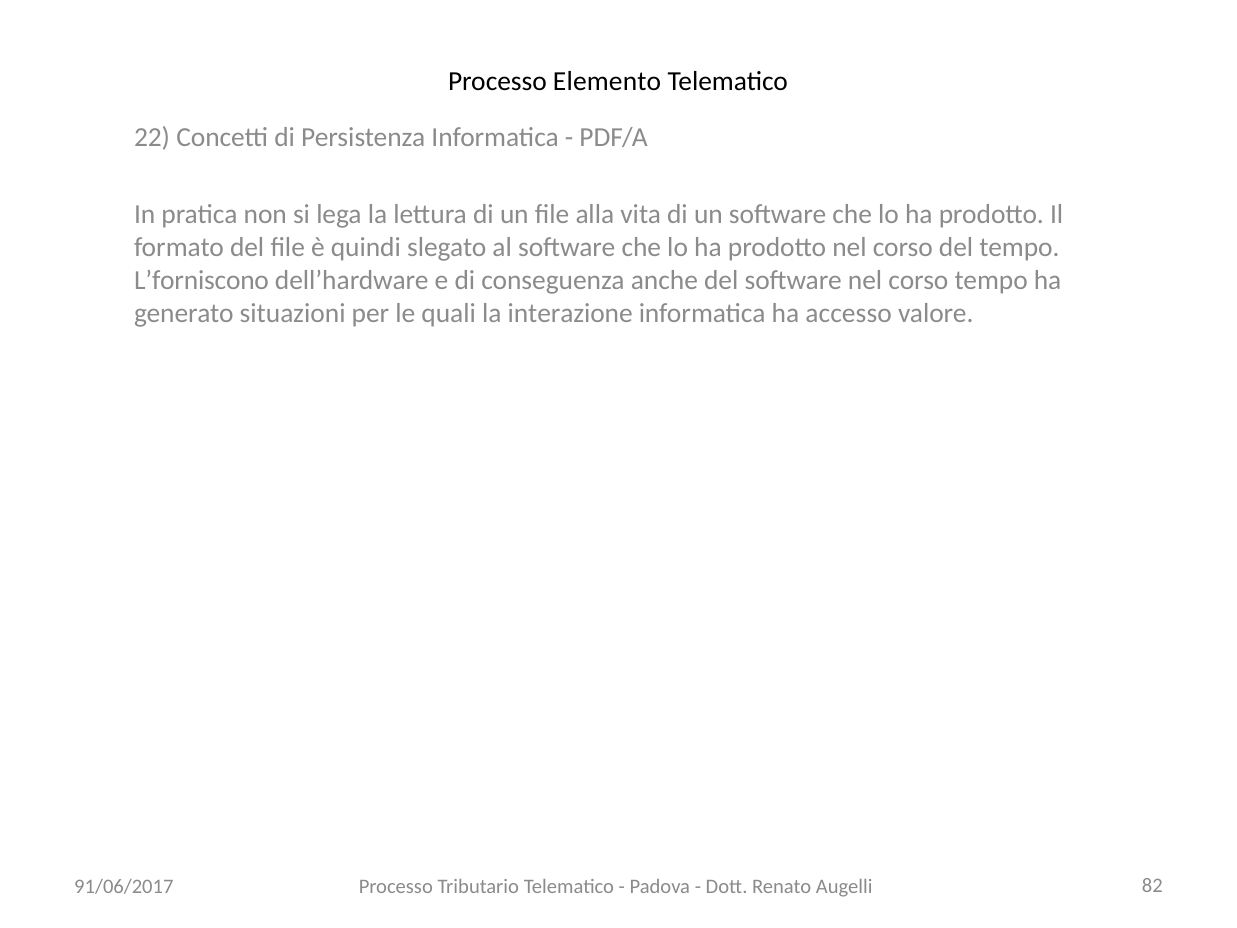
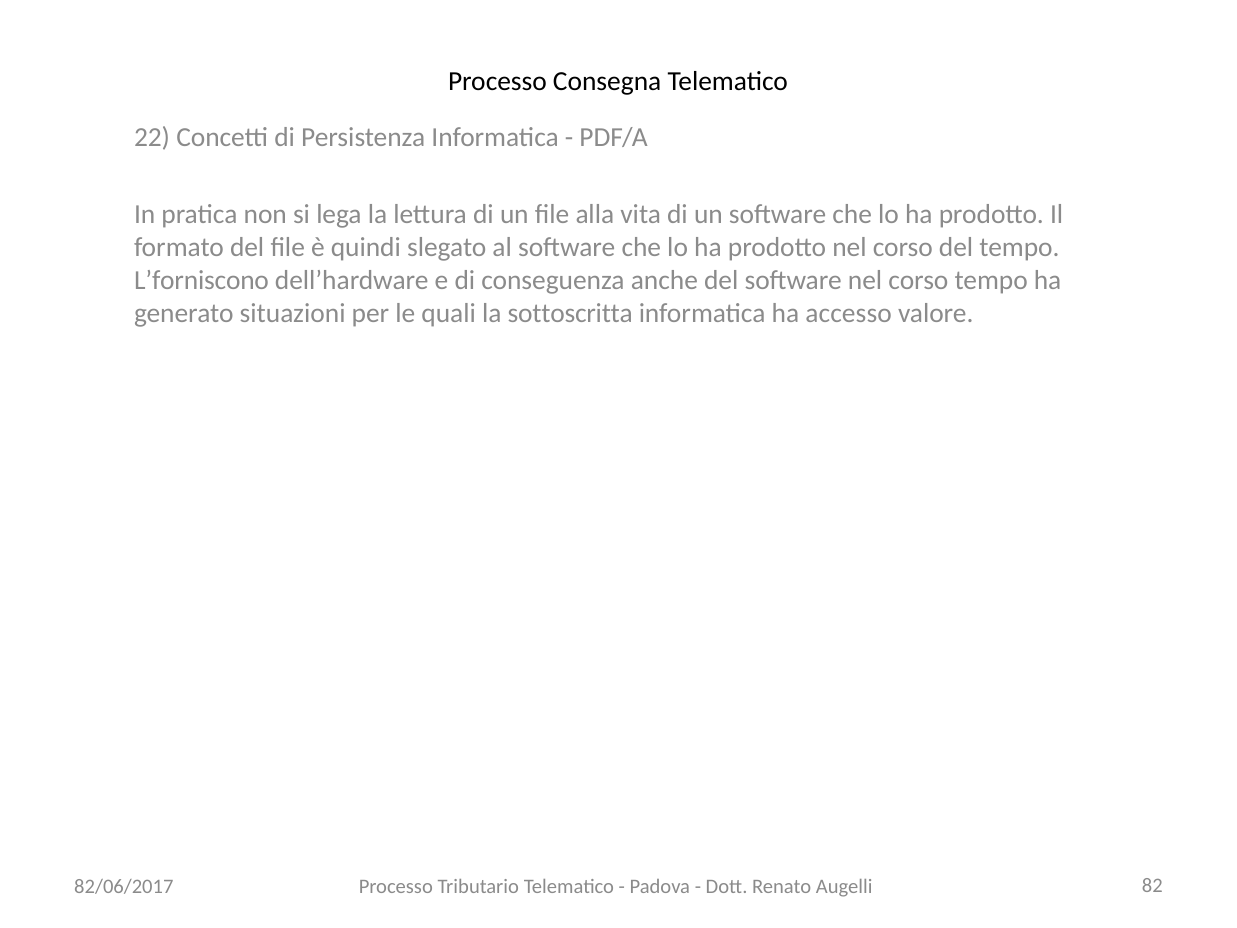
Elemento: Elemento -> Consegna
interazione: interazione -> sottoscritta
91/06/2017: 91/06/2017 -> 82/06/2017
